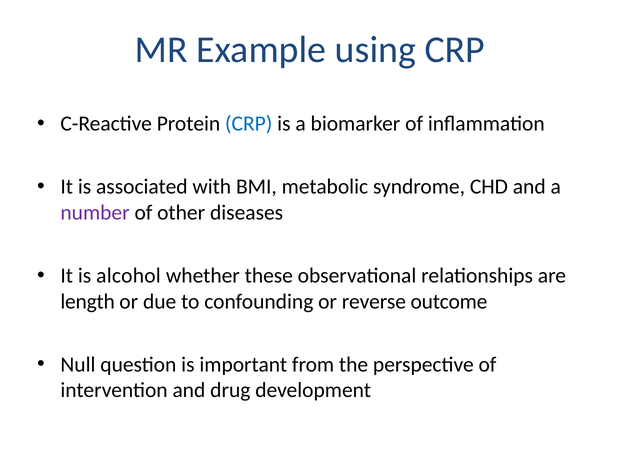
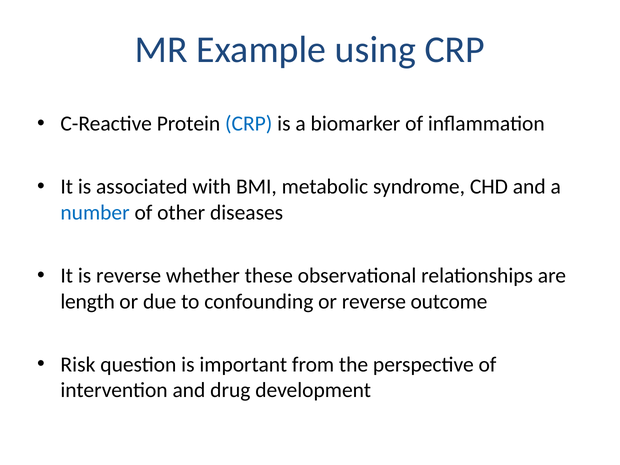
number colour: purple -> blue
is alcohol: alcohol -> reverse
Null: Null -> Risk
